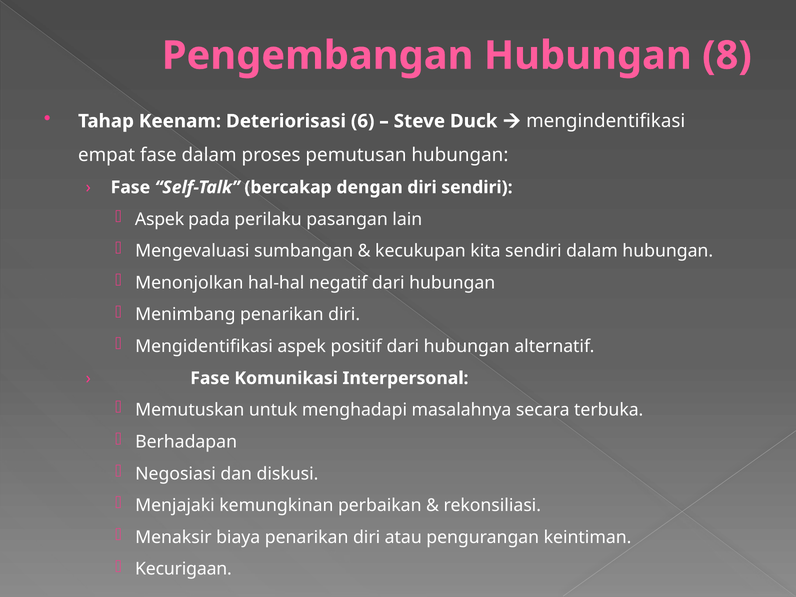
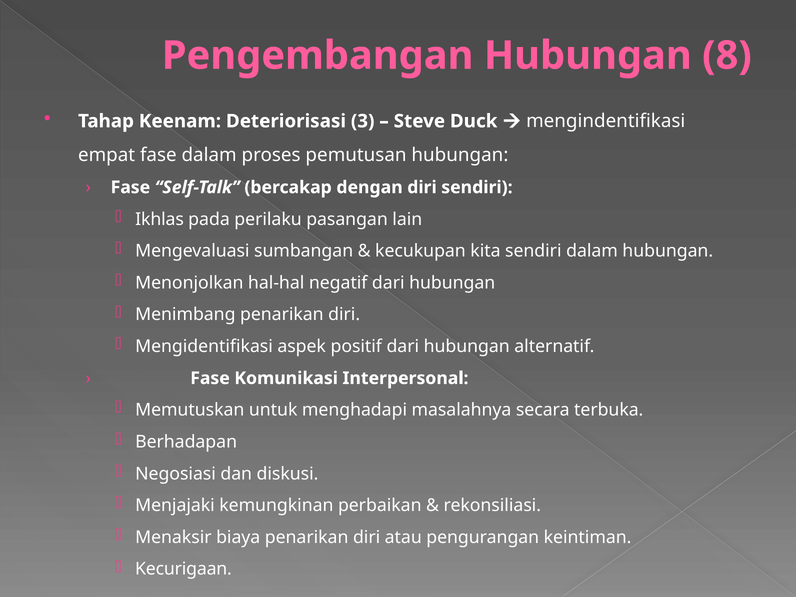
6: 6 -> 3
Aspek at (160, 219): Aspek -> Ikhlas
